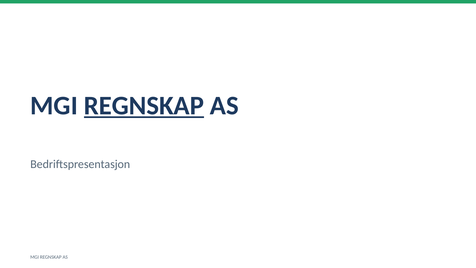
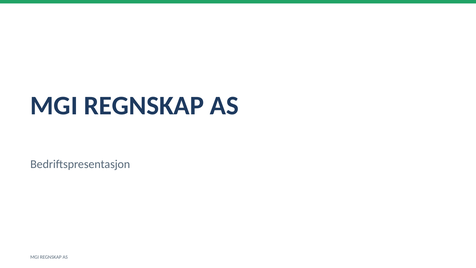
REGNSKAP at (144, 106) underline: present -> none
